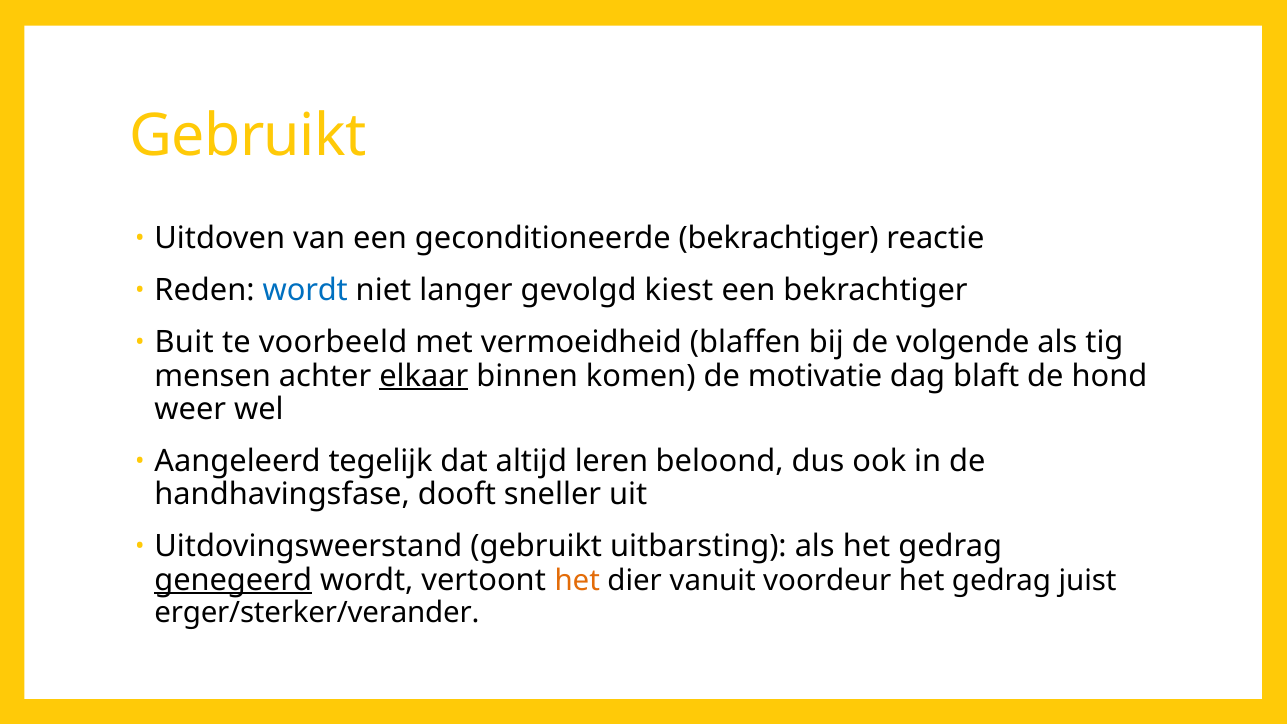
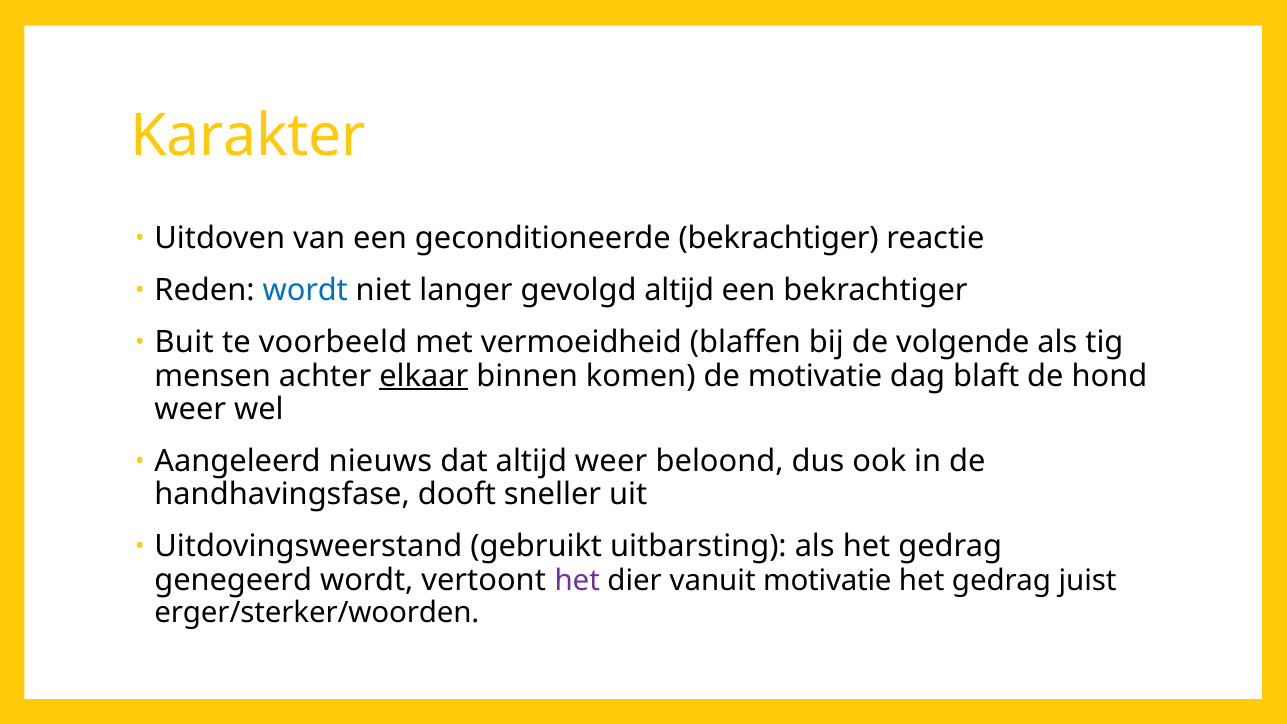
Gebruikt at (248, 136): Gebruikt -> Karakter
gevolgd kiest: kiest -> altijd
tegelijk: tegelijk -> nieuws
altijd leren: leren -> weer
genegeerd underline: present -> none
het at (577, 580) colour: orange -> purple
vanuit voordeur: voordeur -> motivatie
erger/sterker/verander: erger/sterker/verander -> erger/sterker/woorden
